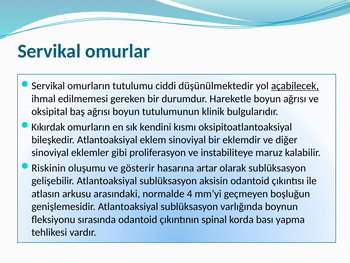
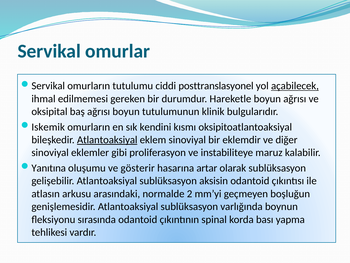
düşünülmektedir: düşünülmektedir -> posttranslasyonel
Kıkırdak: Kıkırdak -> Iskemik
Atlantoaksiyal at (107, 140) underline: none -> present
Riskinin: Riskinin -> Yanıtına
4: 4 -> 2
